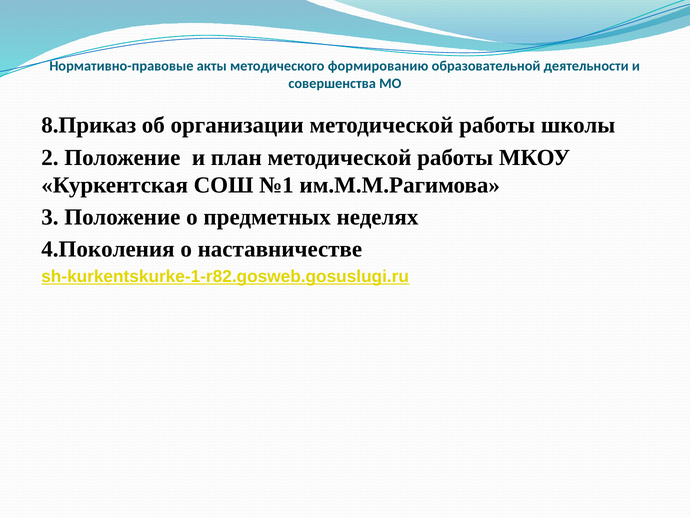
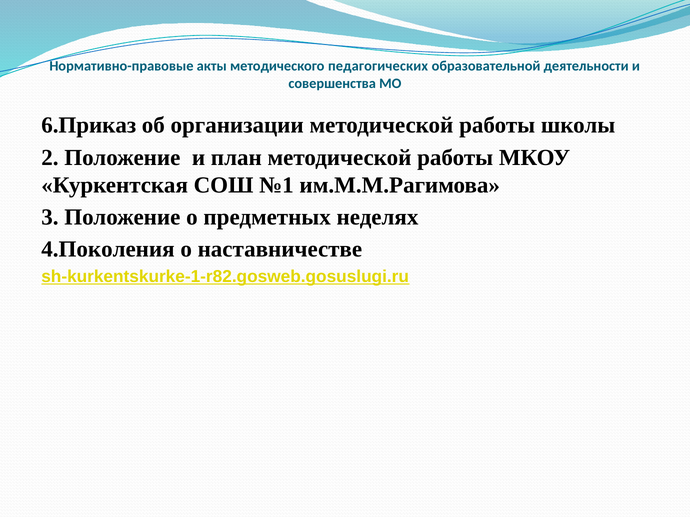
формированию: формированию -> педагогических
8.Приказ: 8.Приказ -> 6.Приказ
